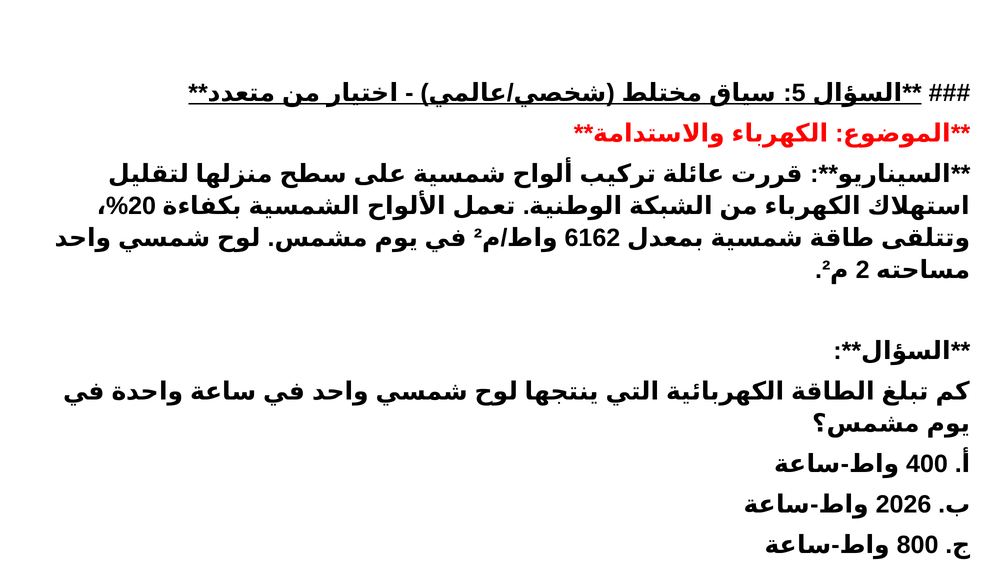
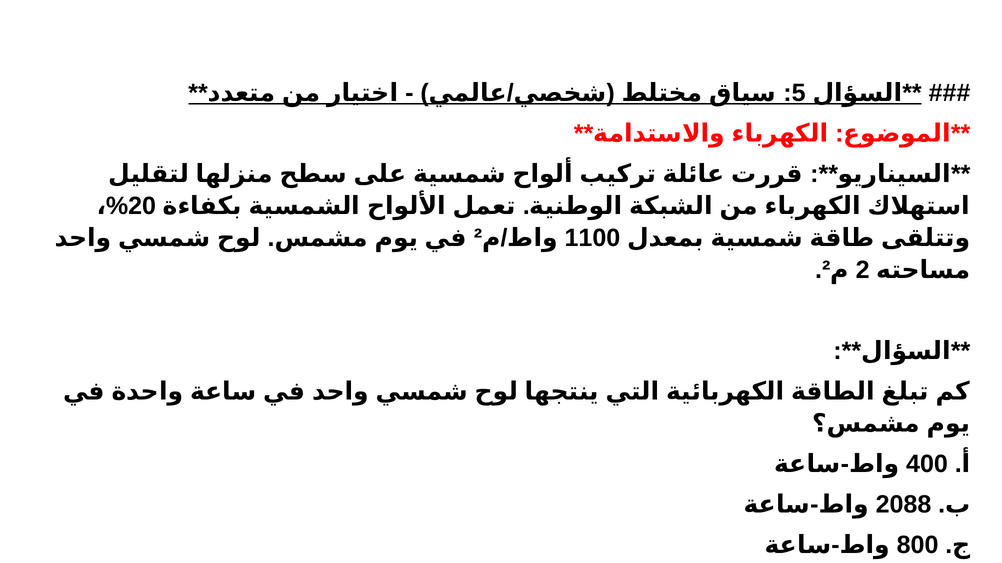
6162: 6162 -> 1100
2026: 2026 -> 2088
